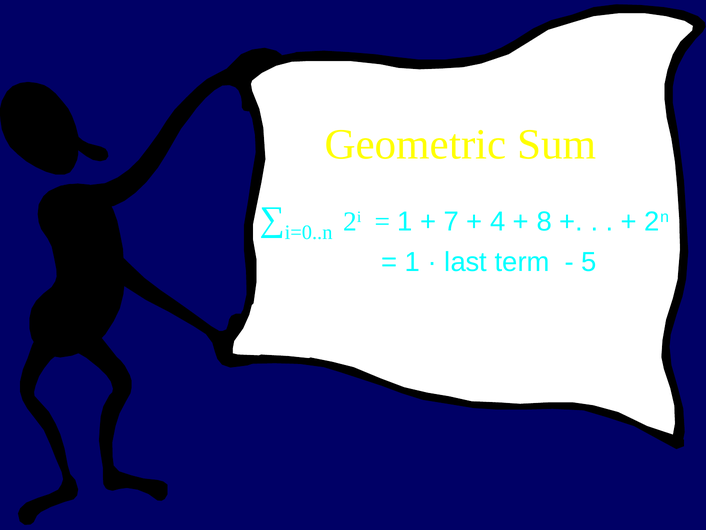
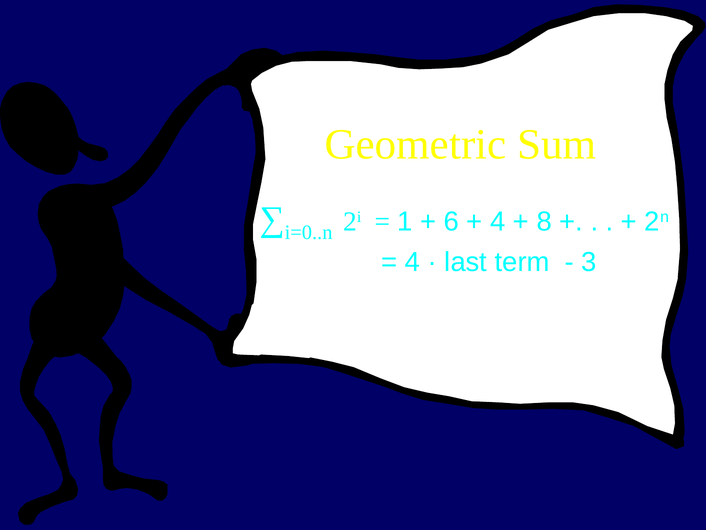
7: 7 -> 6
1 at (413, 262): 1 -> 4
5: 5 -> 3
